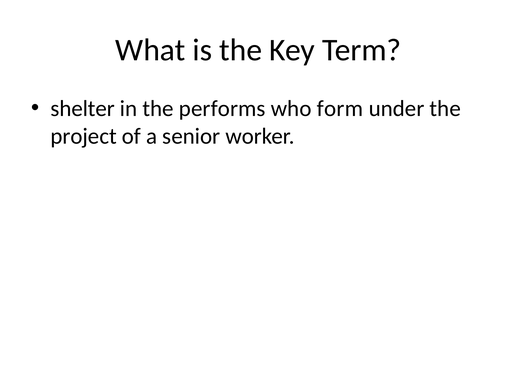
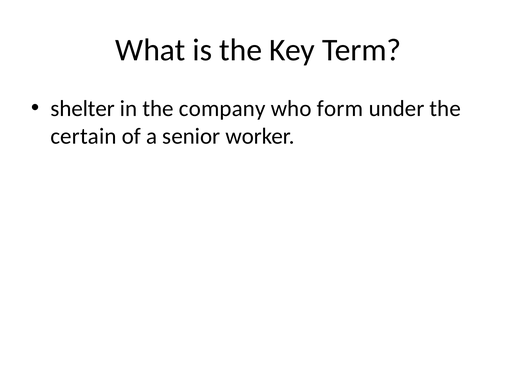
performs: performs -> company
project: project -> certain
